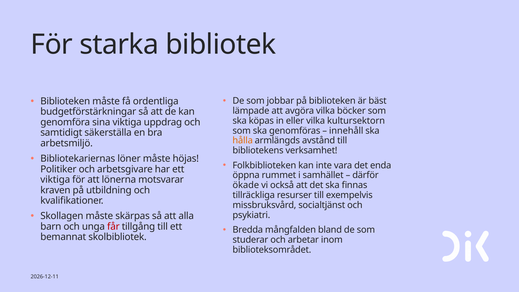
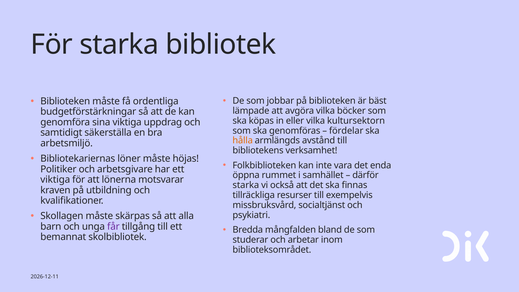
innehåll: innehåll -> fördelar
ökade at (246, 185): ökade -> starka
får colour: red -> purple
